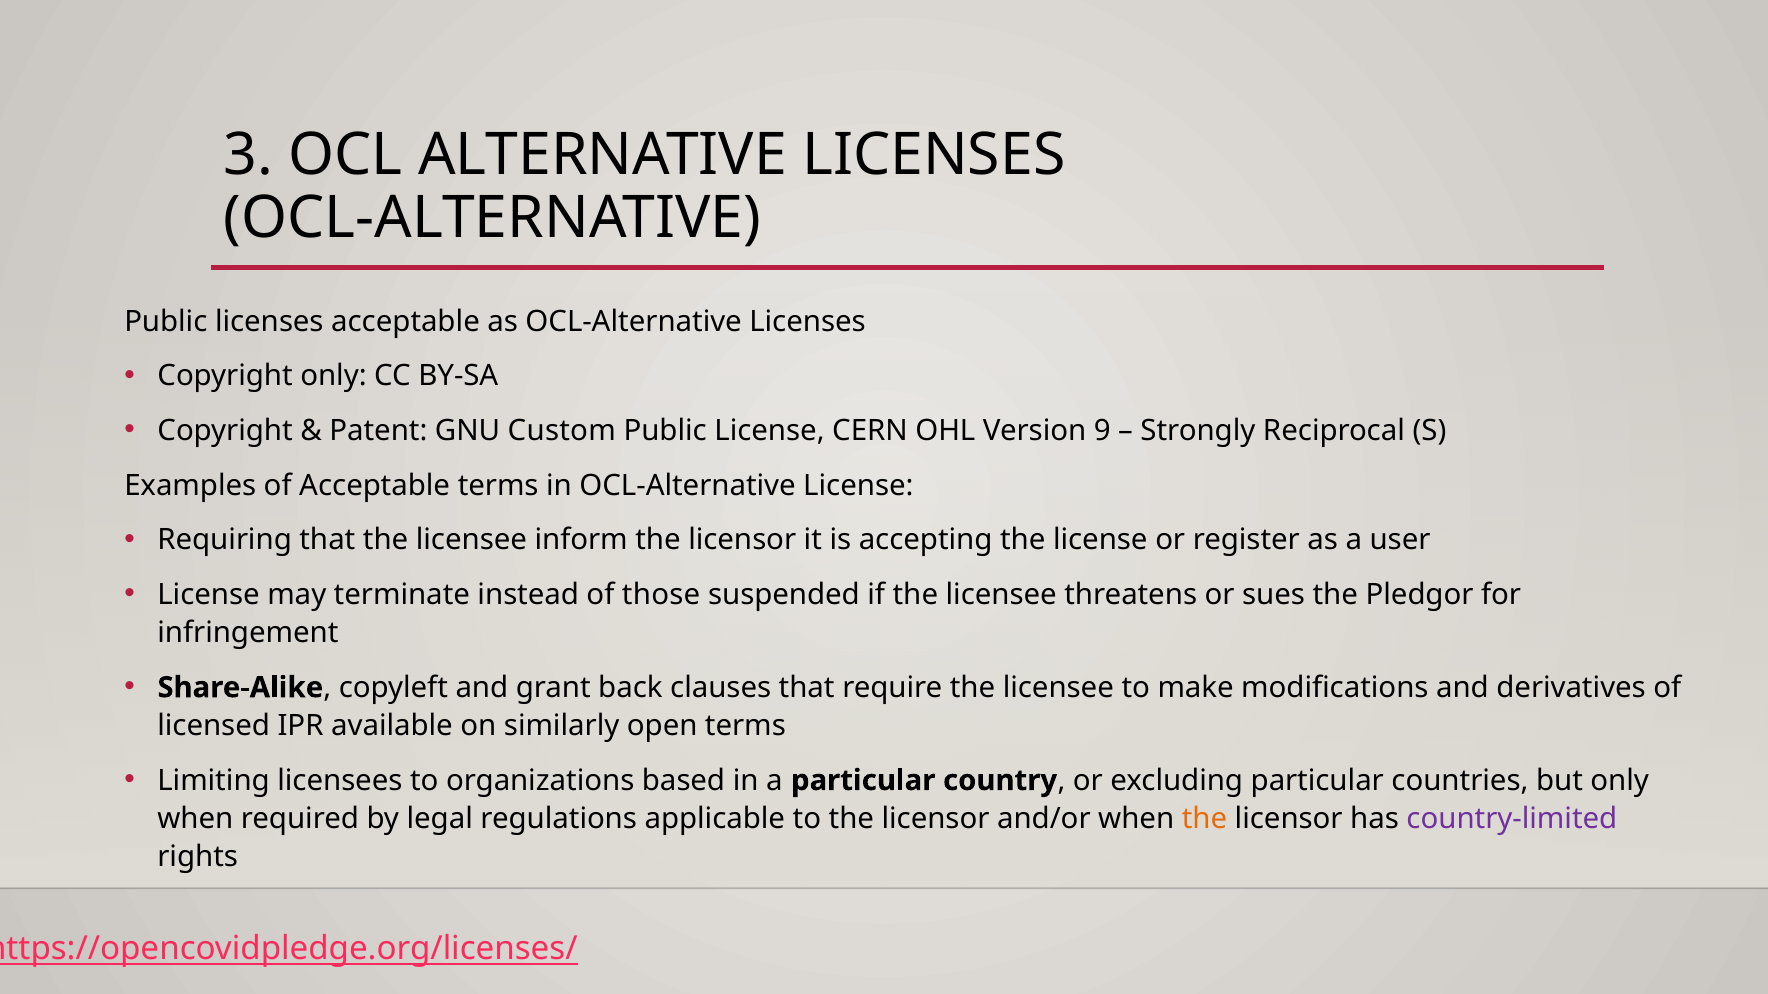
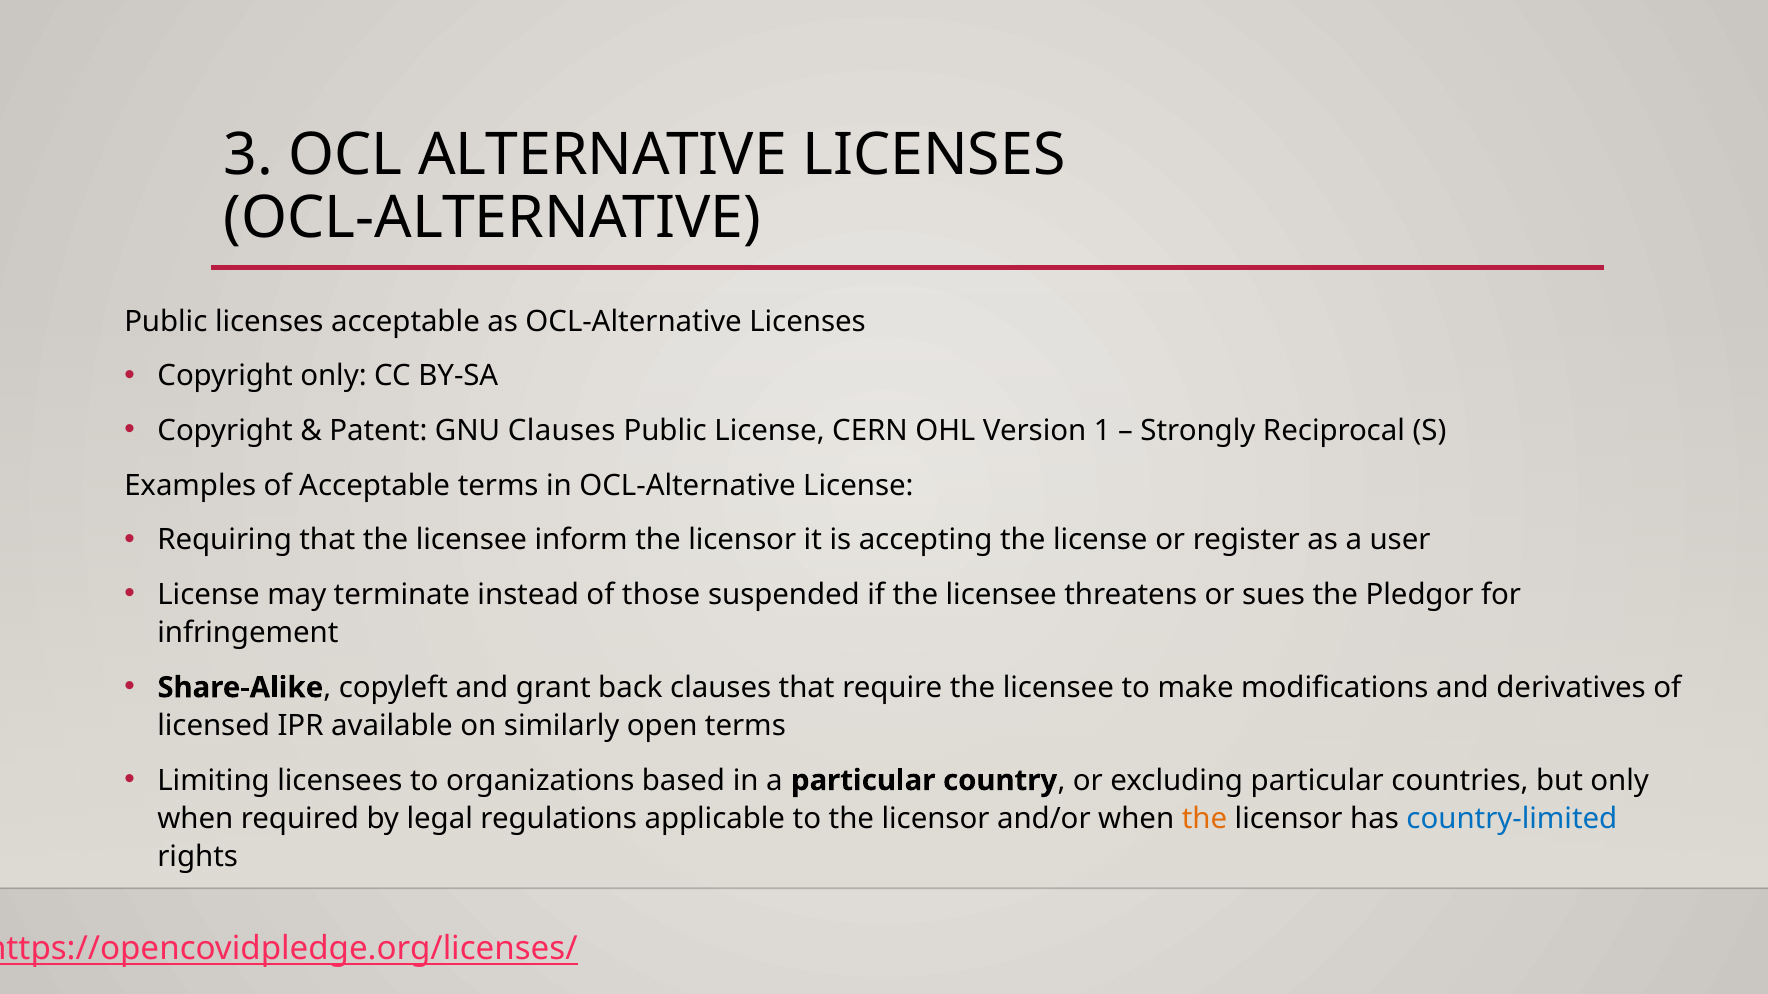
GNU Custom: Custom -> Clauses
9: 9 -> 1
country-limited colour: purple -> blue
